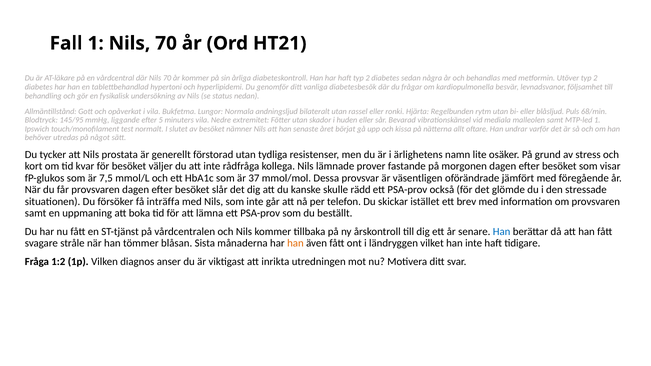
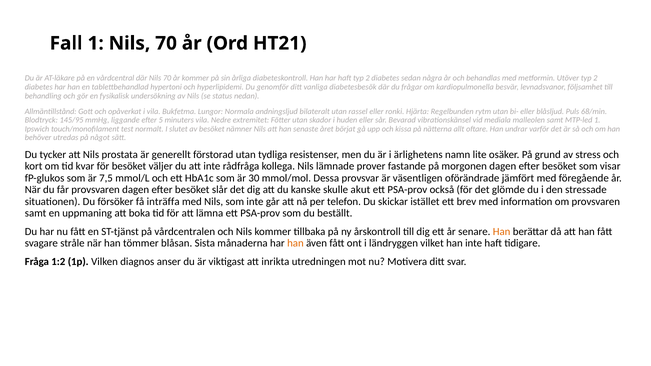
37: 37 -> 30
rädd: rädd -> akut
Han at (502, 232) colour: blue -> orange
